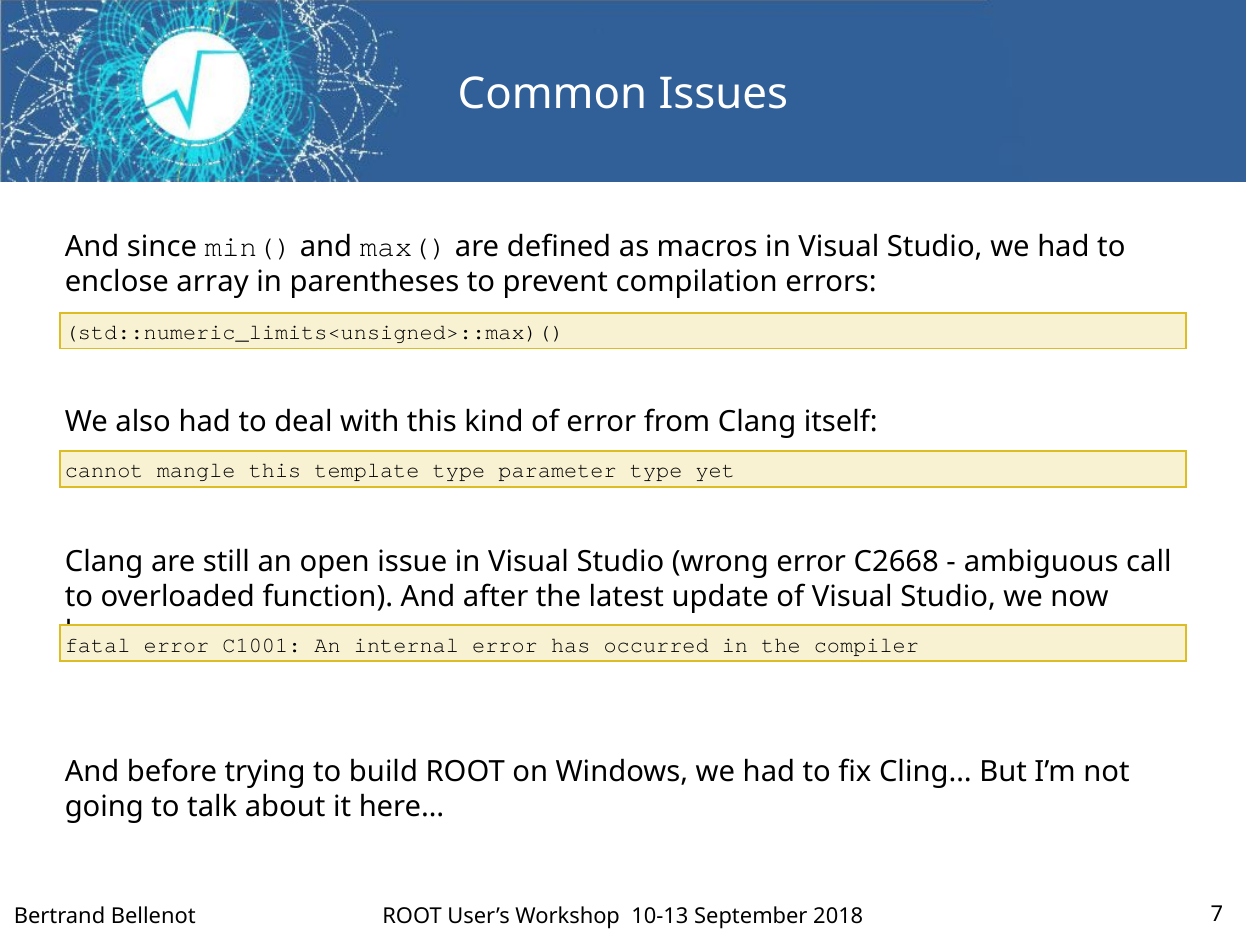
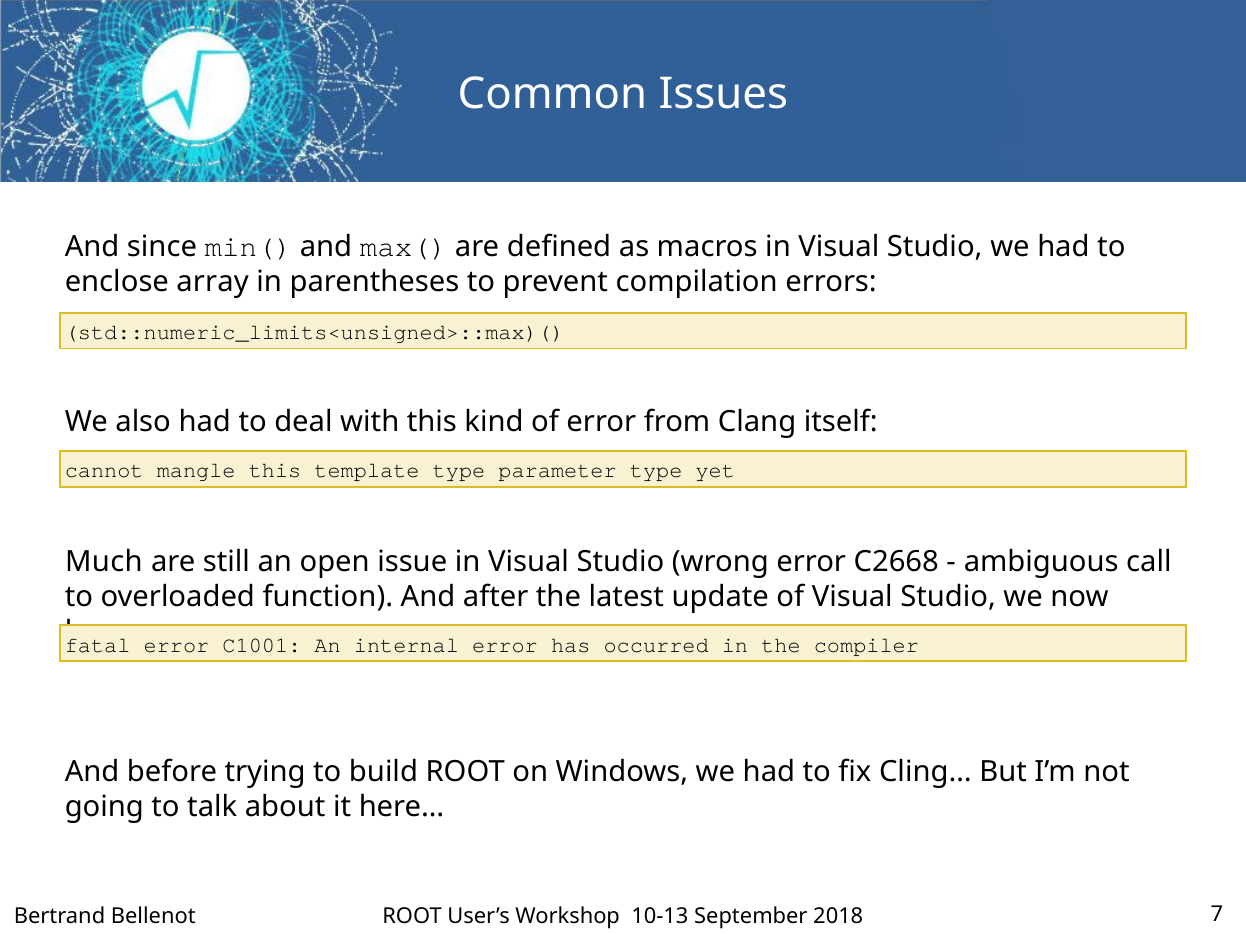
Clang at (104, 562): Clang -> Much
